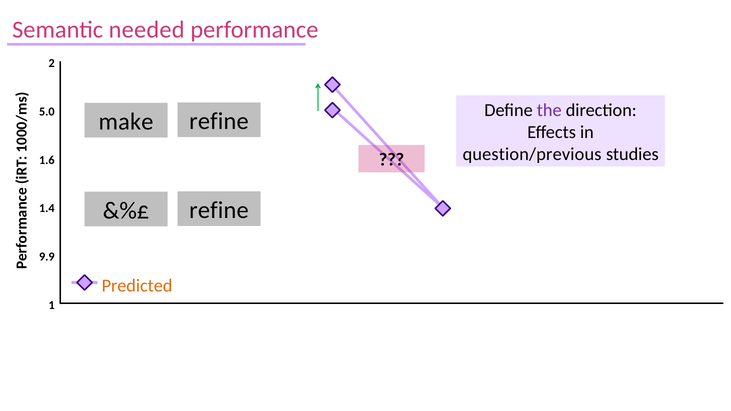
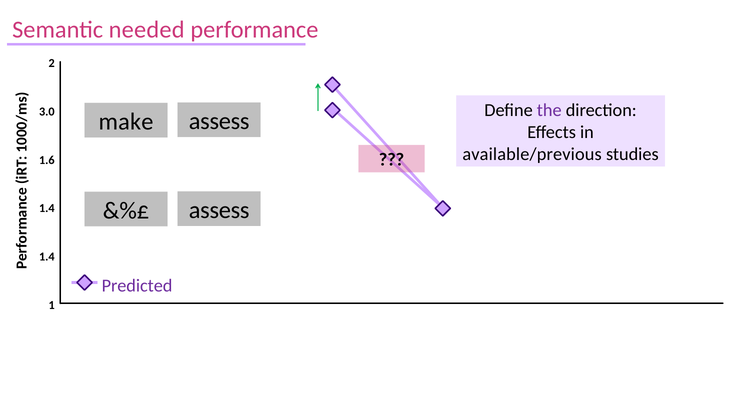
5.0: 5.0 -> 3.0
refine at (219, 122): refine -> assess
question/previous: question/previous -> available/previous
refine at (219, 210): refine -> assess
9.9 at (47, 257): 9.9 -> 1.4
Predicted colour: orange -> purple
